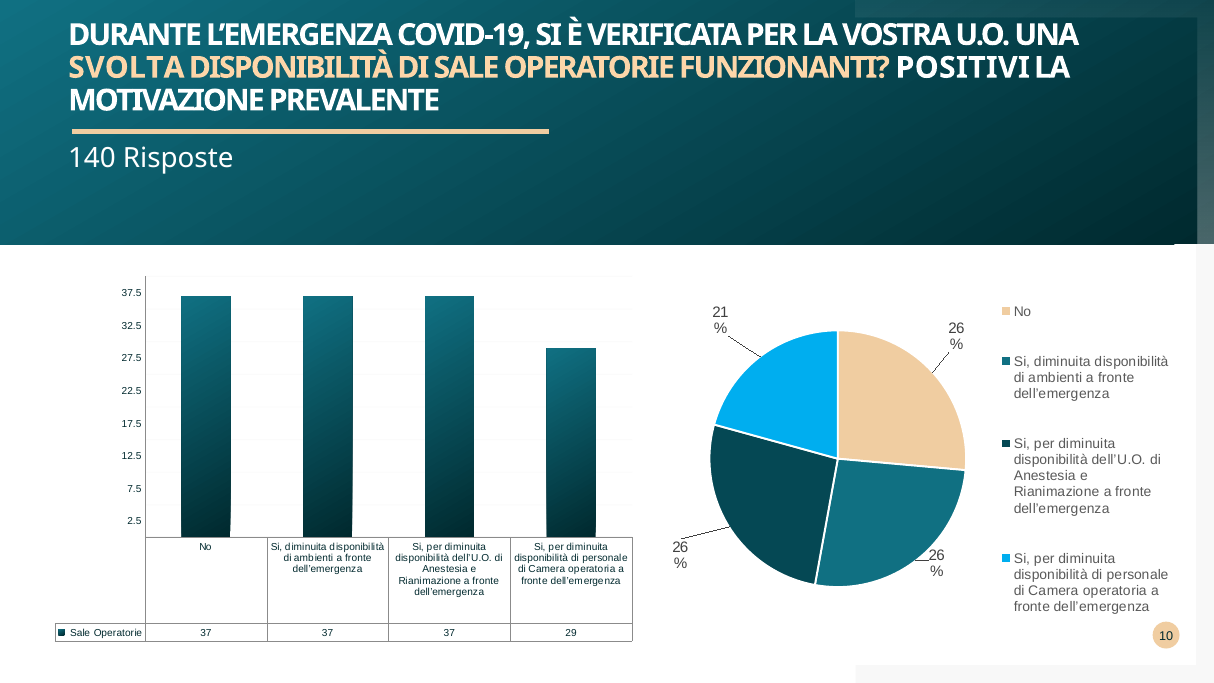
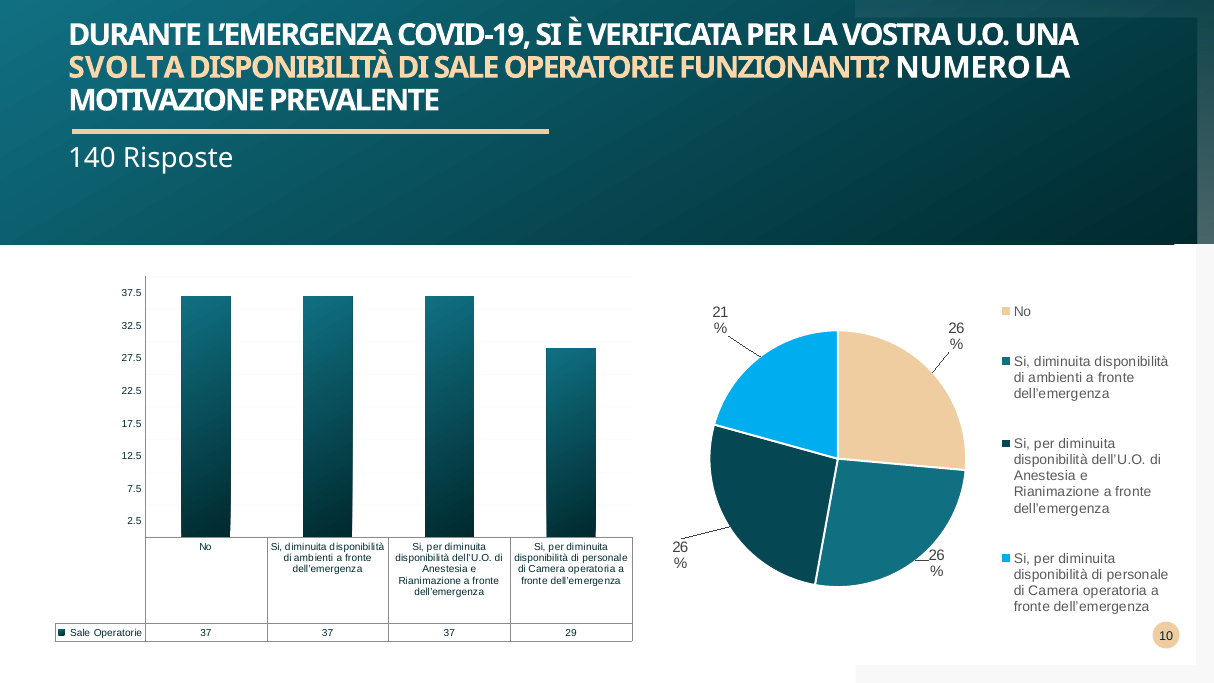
POSITIVI: POSITIVI -> NUMERO
